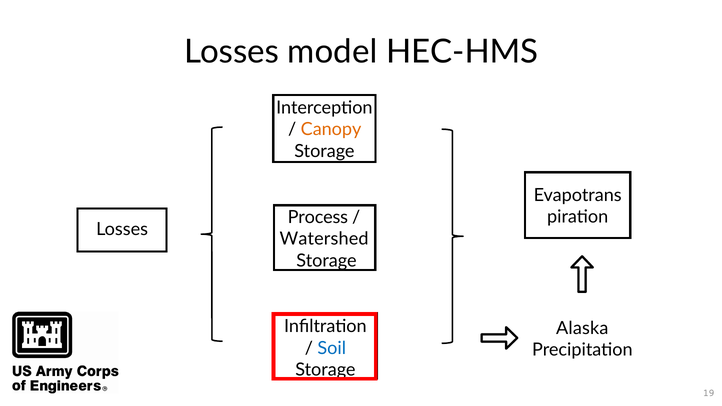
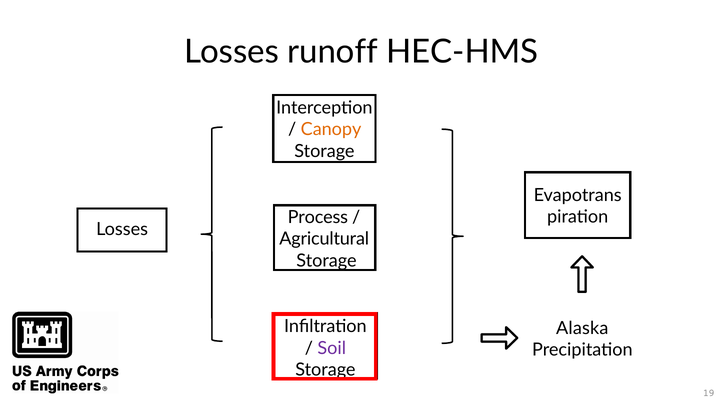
model: model -> runoff
Watershed: Watershed -> Agricultural
Soil colour: blue -> purple
